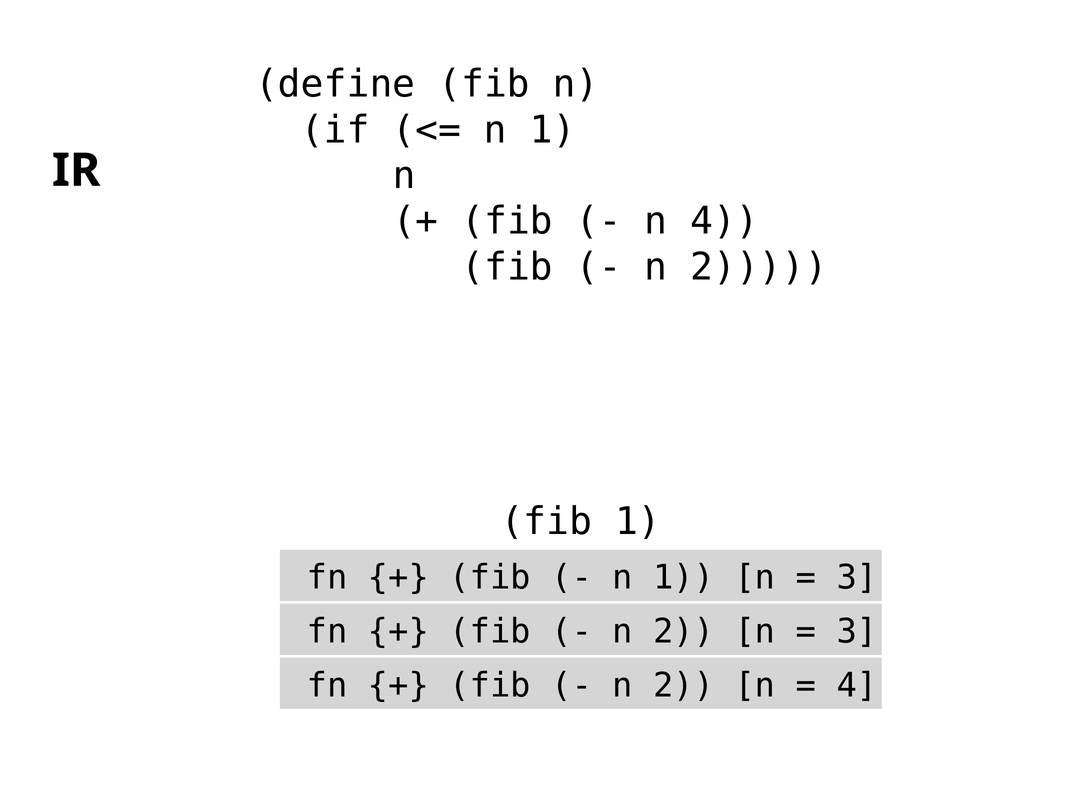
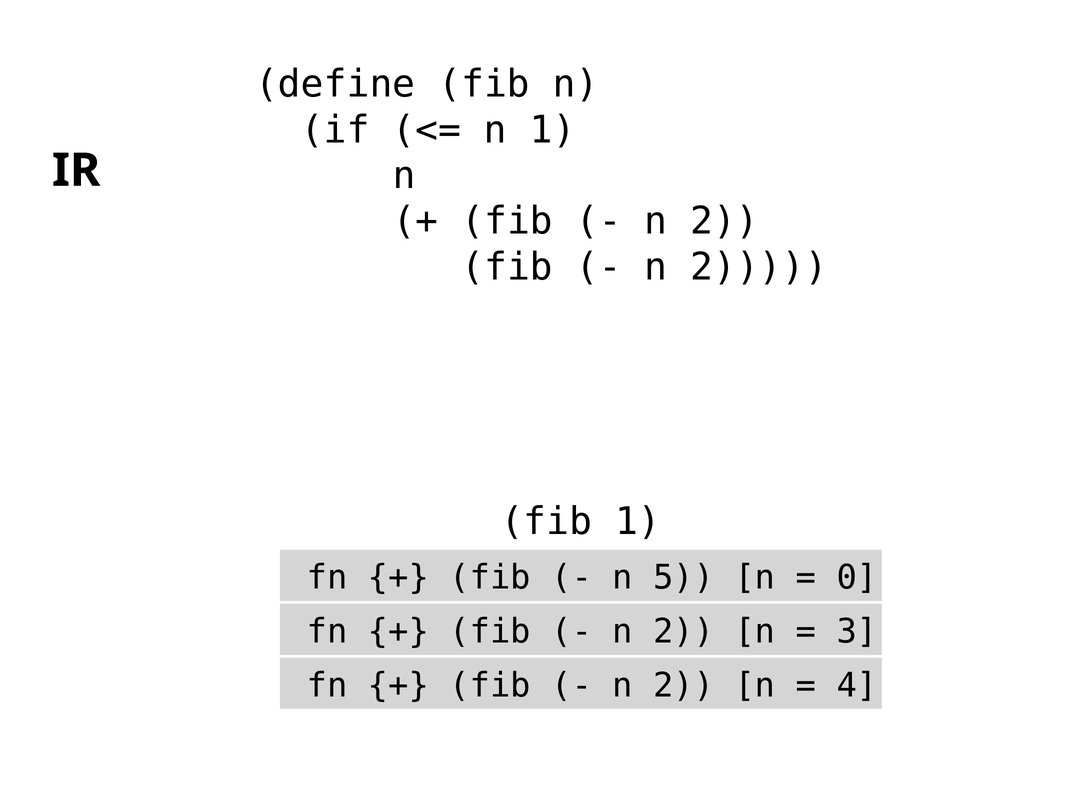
4 at (725, 221): 4 -> 2
1 at (684, 578): 1 -> 5
3 at (857, 578): 3 -> 0
